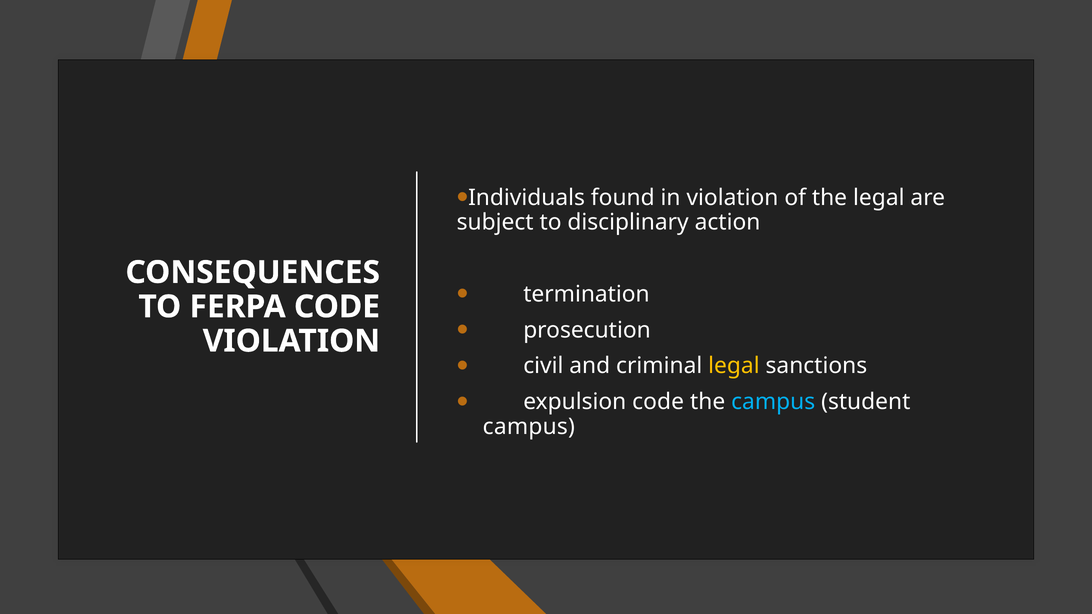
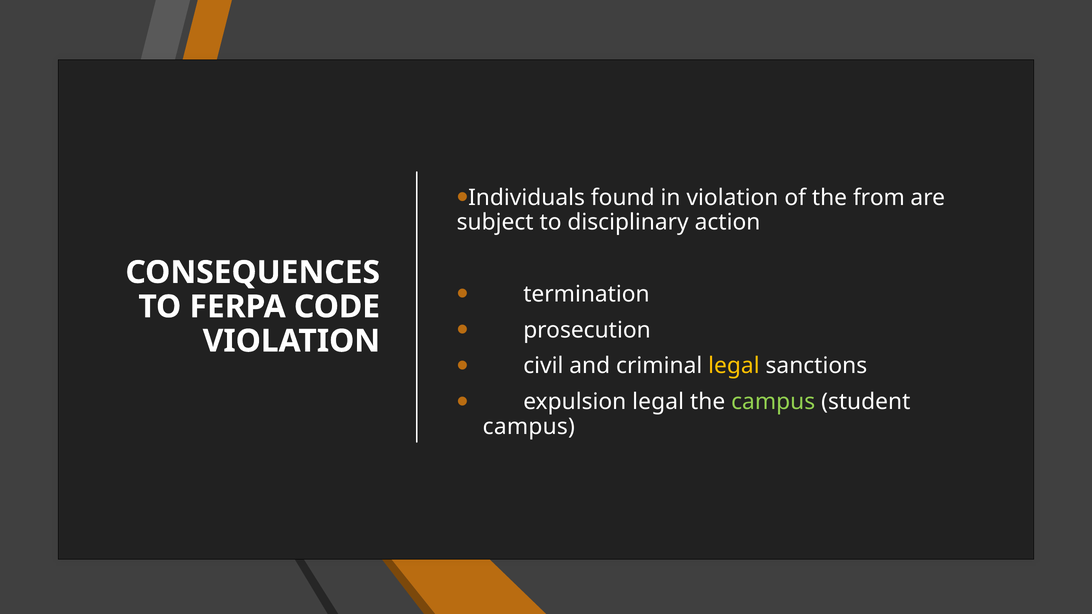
the legal: legal -> from
expulsion code: code -> legal
campus at (773, 402) colour: light blue -> light green
